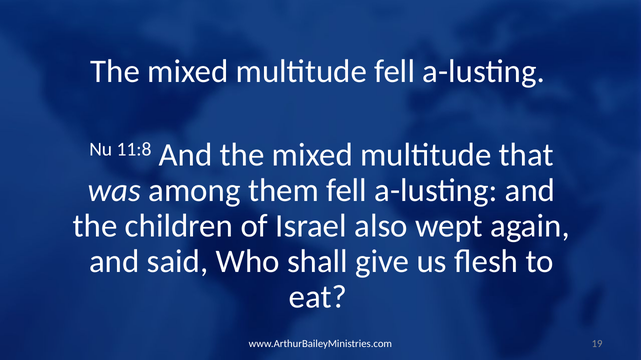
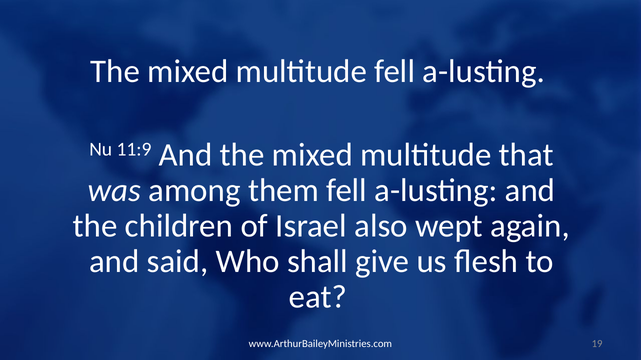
11:8: 11:8 -> 11:9
